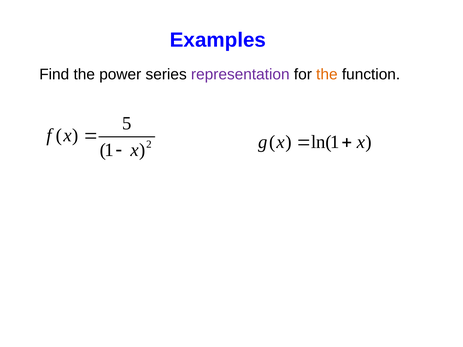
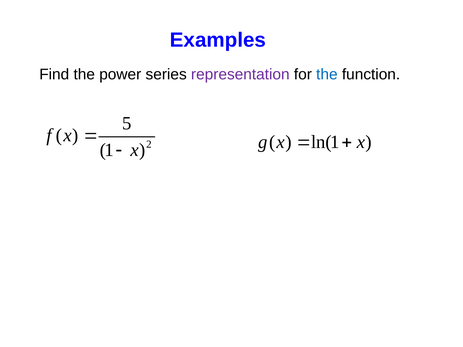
the at (327, 74) colour: orange -> blue
